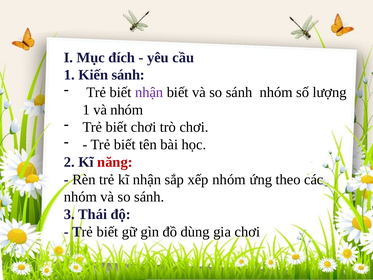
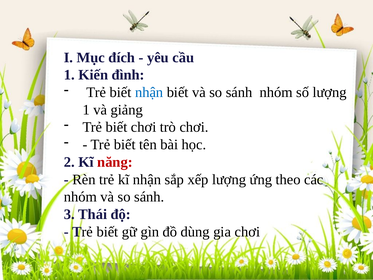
Kiến sánh: sánh -> đình
nhận at (149, 92) colour: purple -> blue
và nhóm: nhóm -> giảng
xếp nhóm: nhóm -> lượng
